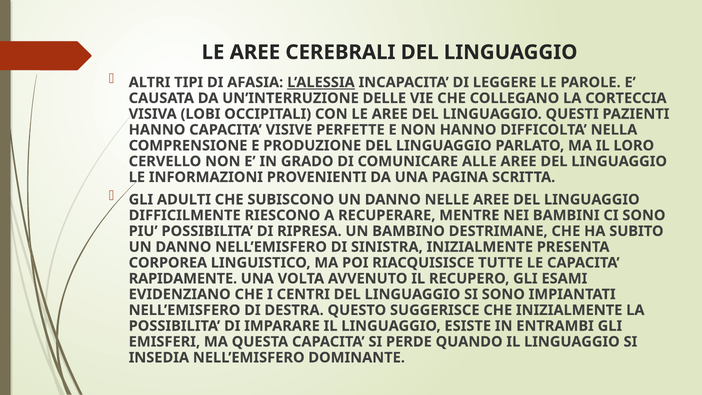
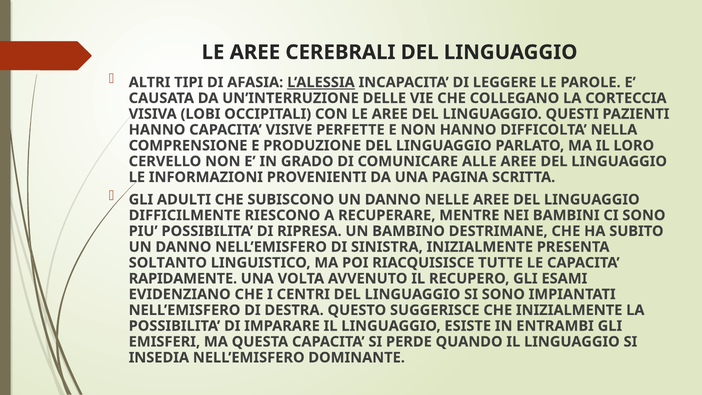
CORPOREA: CORPOREA -> SOLTANTO
